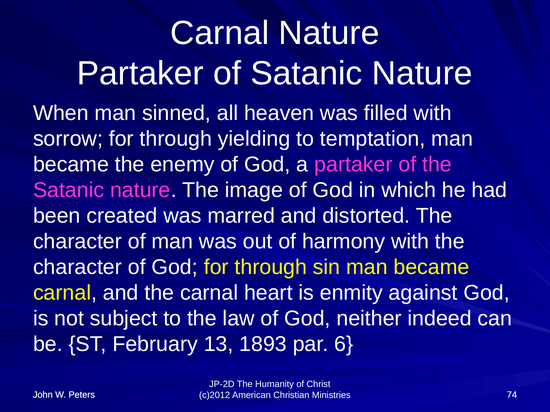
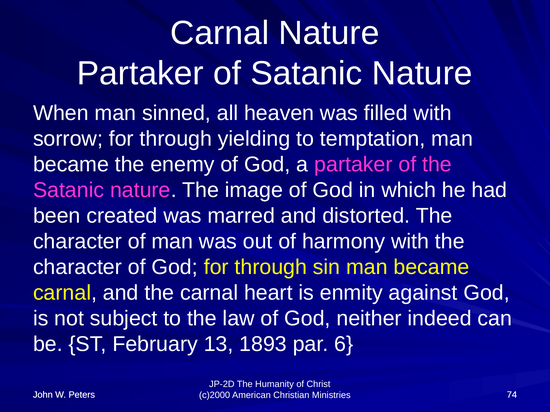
c)2012: c)2012 -> c)2000
